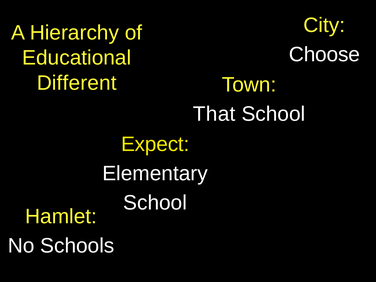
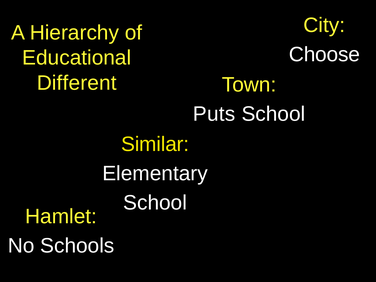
That: That -> Puts
Expect: Expect -> Similar
